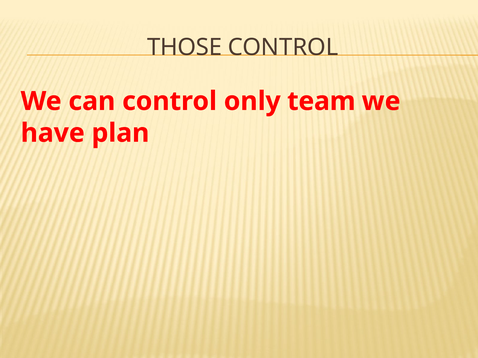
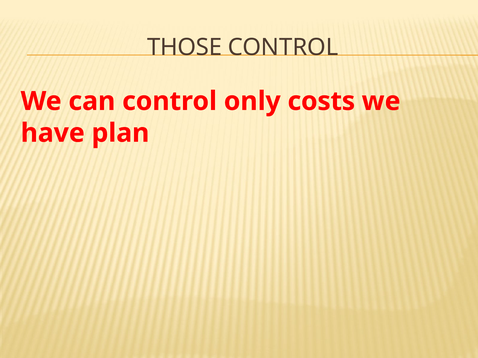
team: team -> costs
